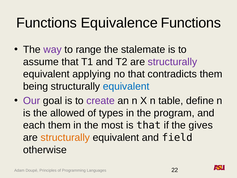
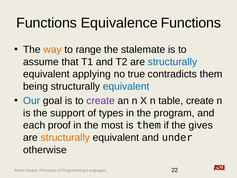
way colour: purple -> orange
structurally at (172, 62) colour: purple -> blue
no that: that -> true
Our colour: purple -> blue
table define: define -> create
allowed: allowed -> support
each them: them -> proof
is that: that -> them
field: field -> under
